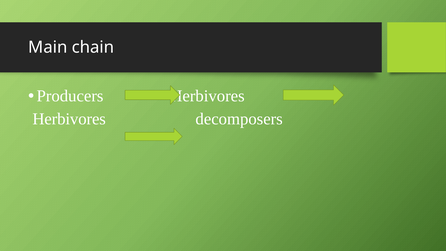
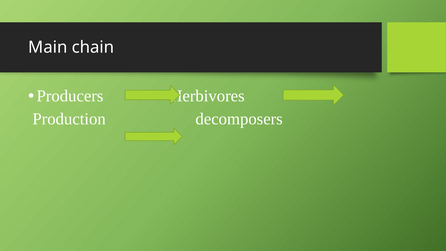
Herbivores at (69, 119): Herbivores -> Production
